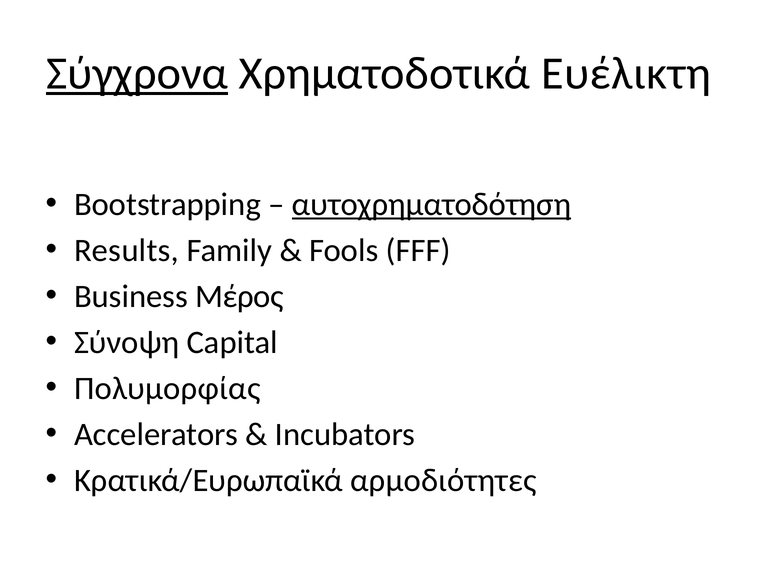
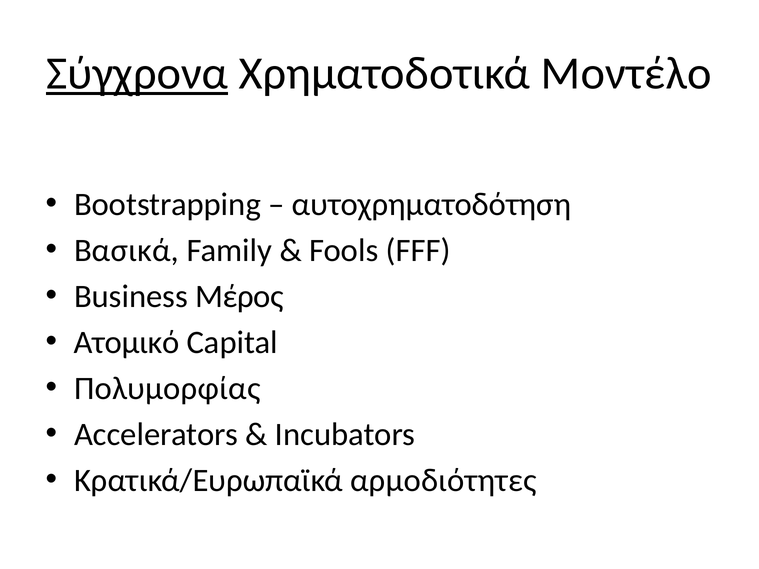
Ευέλικτη: Ευέλικτη -> Μοντέλο
αυτοχρηματοδότηση underline: present -> none
Results: Results -> Βασικά
Σύνοψη: Σύνοψη -> Ατομικό
